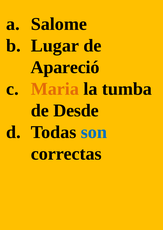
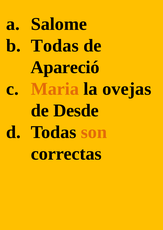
Lugar at (55, 46): Lugar -> Todas
tumba: tumba -> ovejas
son colour: blue -> orange
